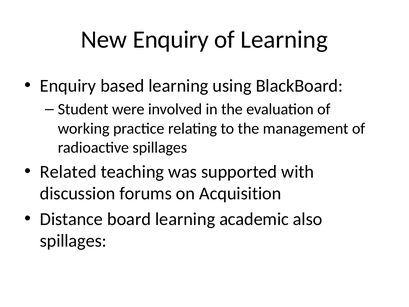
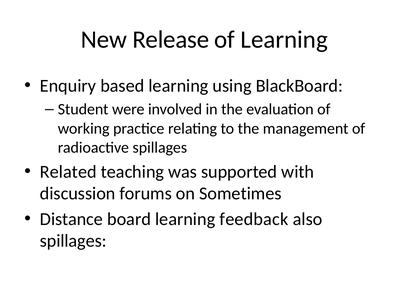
New Enquiry: Enquiry -> Release
Acquisition: Acquisition -> Sometimes
academic: academic -> feedback
